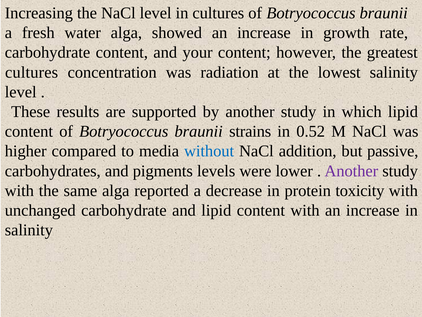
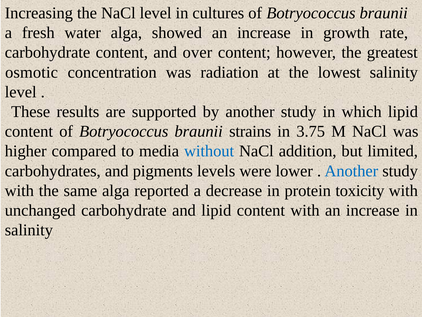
your: your -> over
cultures at (32, 72): cultures -> osmotic
0.52: 0.52 -> 3.75
passive: passive -> limited
Another at (351, 171) colour: purple -> blue
